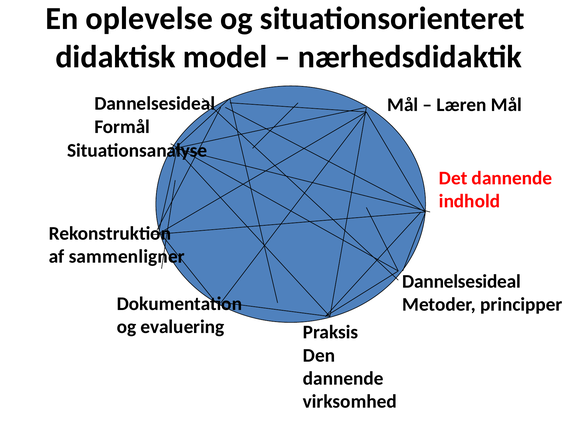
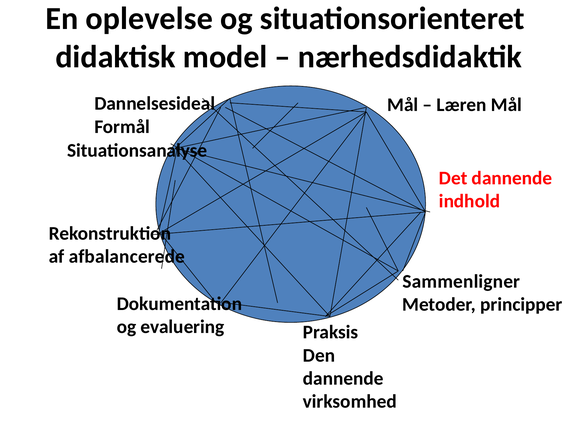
sammenligner: sammenligner -> afbalancerede
Dannelsesideal at (462, 282): Dannelsesideal -> Sammenligner
